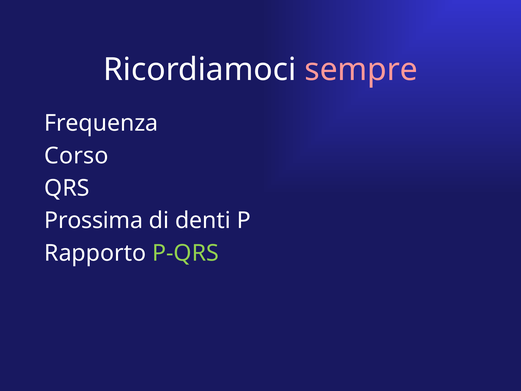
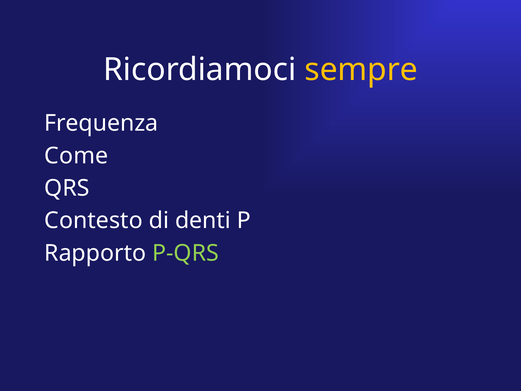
sempre colour: pink -> yellow
Corso: Corso -> Come
Prossima: Prossima -> Contesto
